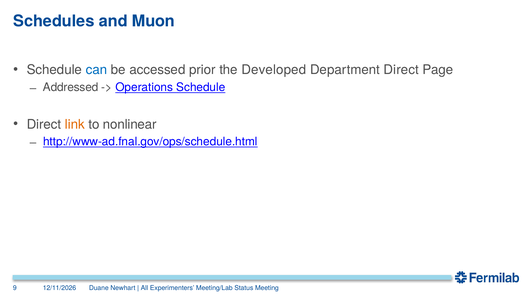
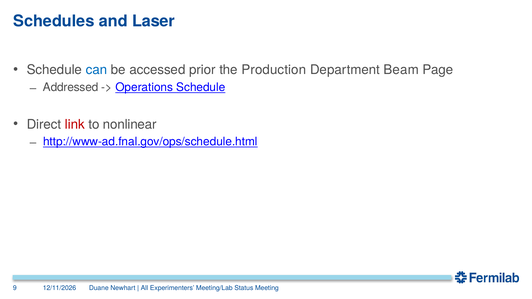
Muon: Muon -> Laser
Developed: Developed -> Production
Department Direct: Direct -> Beam
link colour: orange -> red
